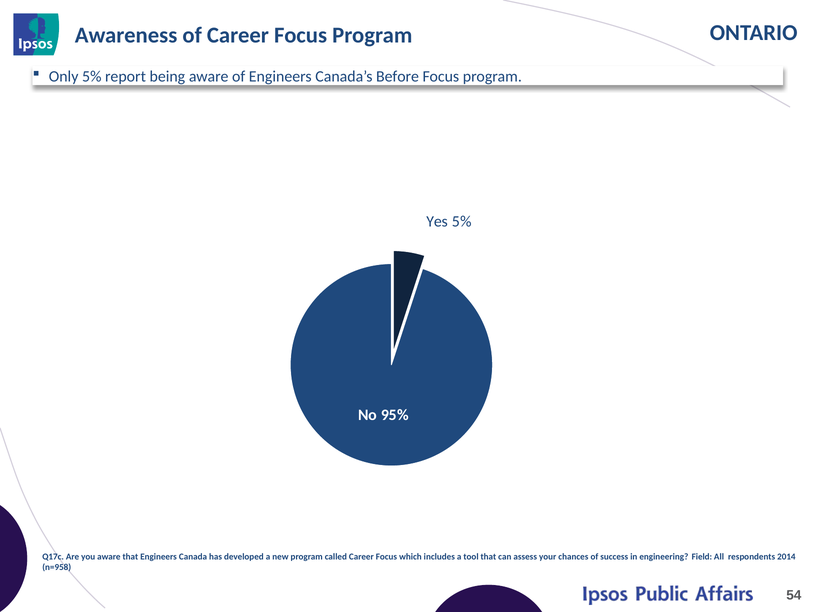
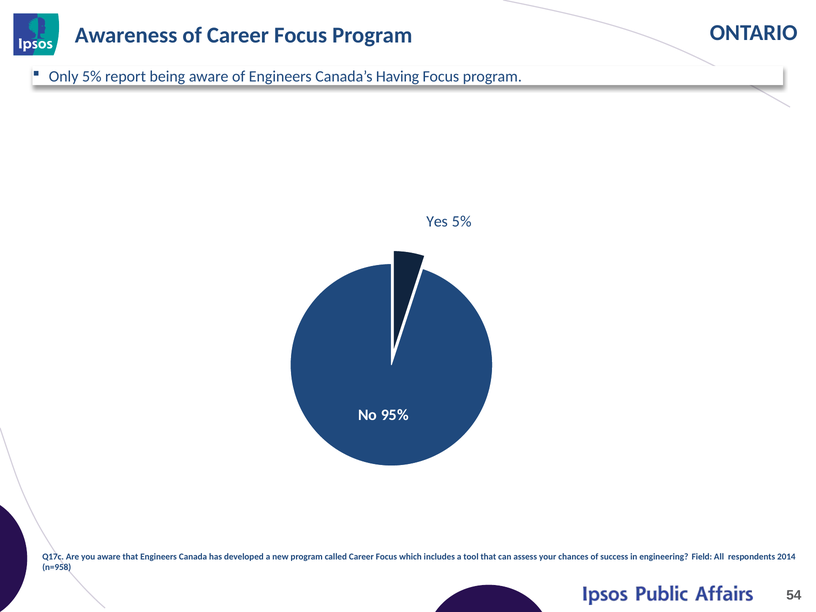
Before: Before -> Having
